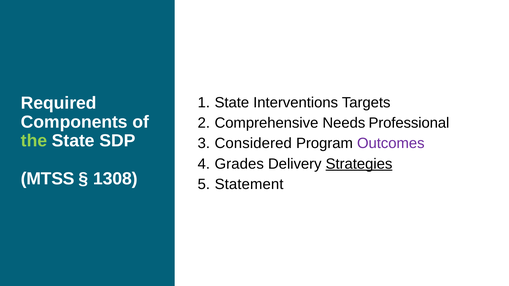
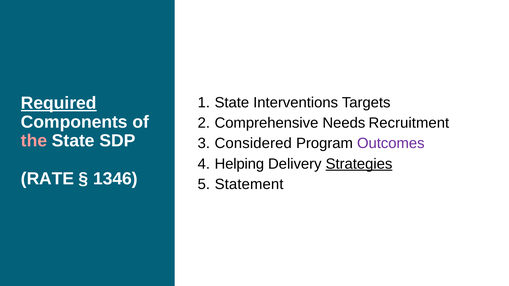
Required underline: none -> present
Professional: Professional -> Recruitment
the colour: light green -> pink
Grades: Grades -> Helping
MTSS: MTSS -> RATE
1308: 1308 -> 1346
